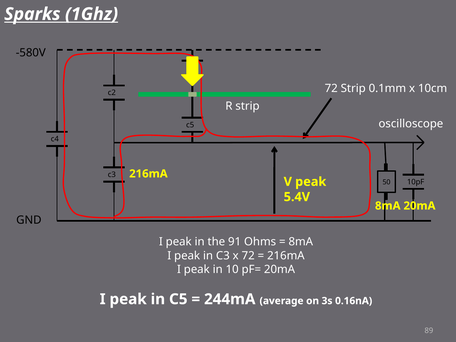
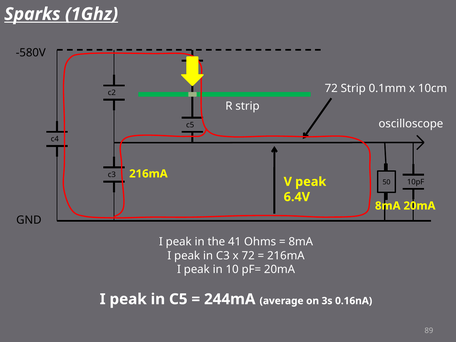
5.4V: 5.4V -> 6.4V
91: 91 -> 41
